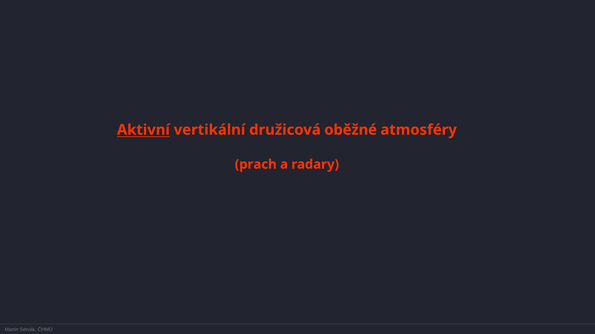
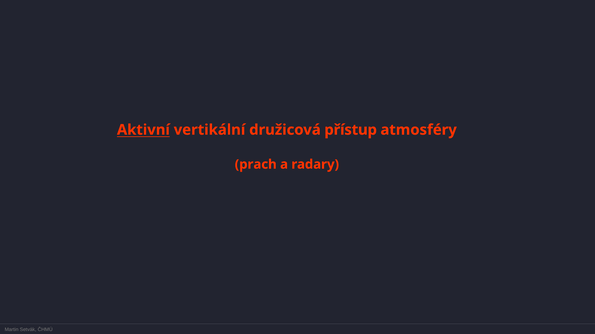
oběžné: oběžné -> přístup
